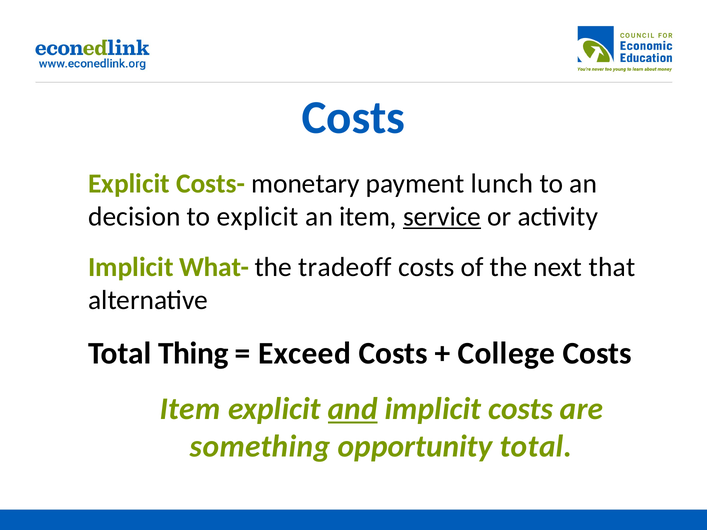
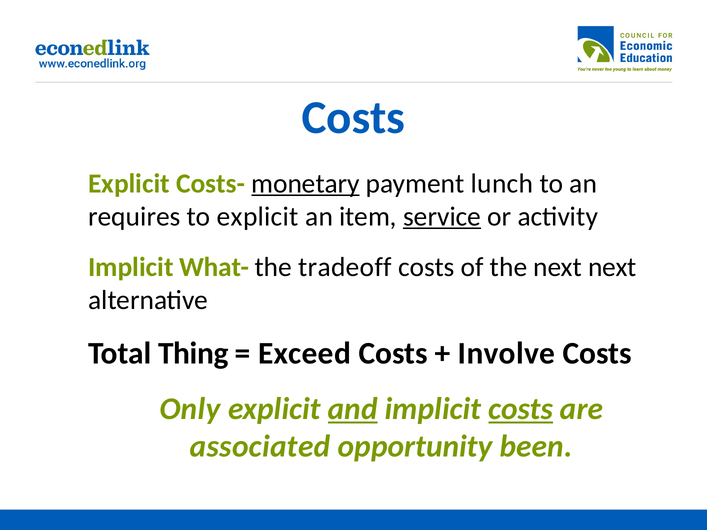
monetary underline: none -> present
decision: decision -> requires
next that: that -> next
College: College -> Involve
Item at (190, 409): Item -> Only
costs at (521, 409) underline: none -> present
something: something -> associated
opportunity total: total -> been
